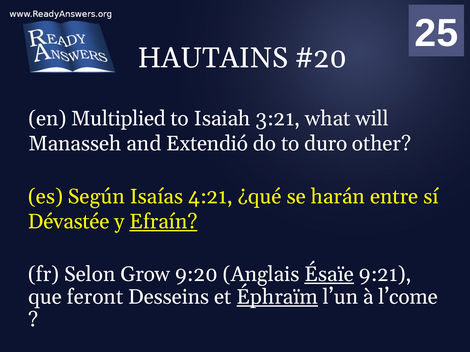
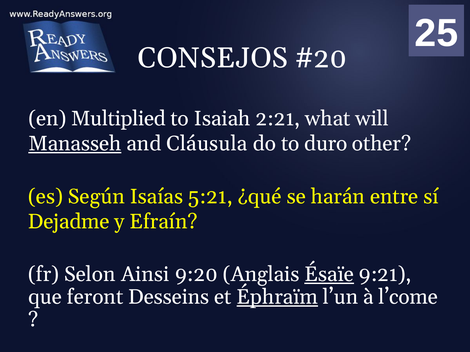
HAUTAINS: HAUTAINS -> CONSEJOS
3:21: 3:21 -> 2:21
Manasseh underline: none -> present
Extendió: Extendió -> Cláusula
4:21: 4:21 -> 5:21
Dévastée: Dévastée -> Dejadme
Efraín underline: present -> none
Grow: Grow -> Ainsi
